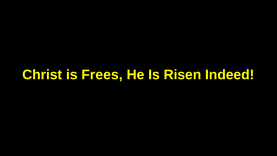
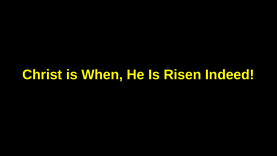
Frees: Frees -> When
